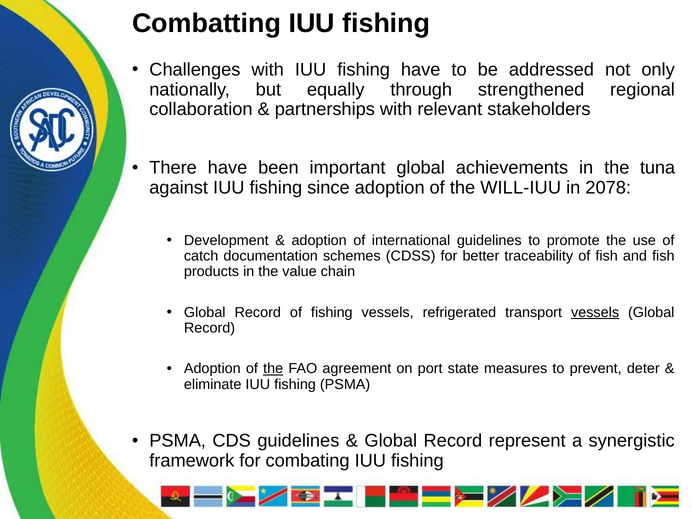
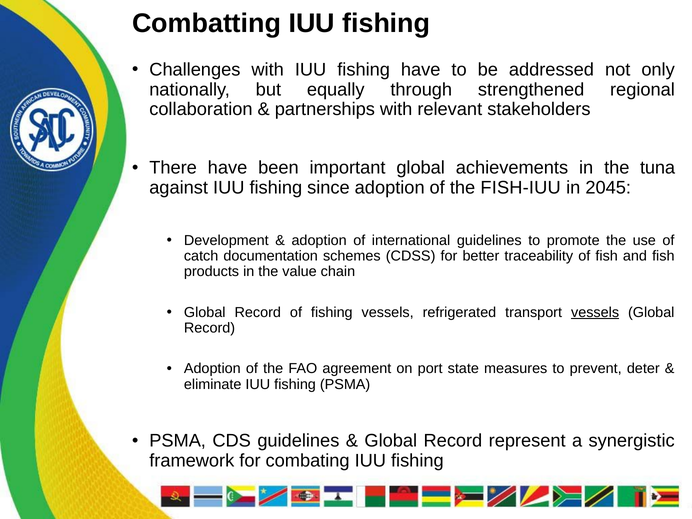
WILL-IUU: WILL-IUU -> FISH-IUU
2078: 2078 -> 2045
the at (273, 369) underline: present -> none
